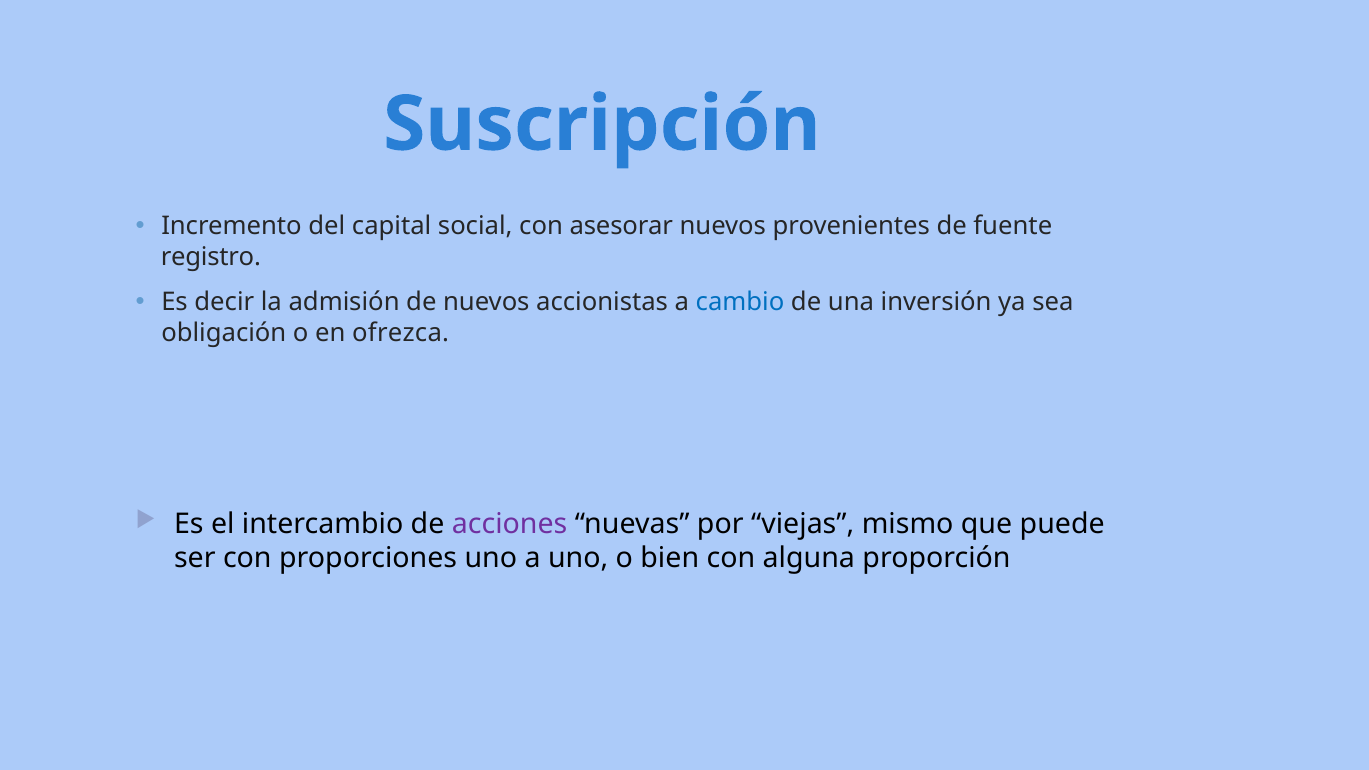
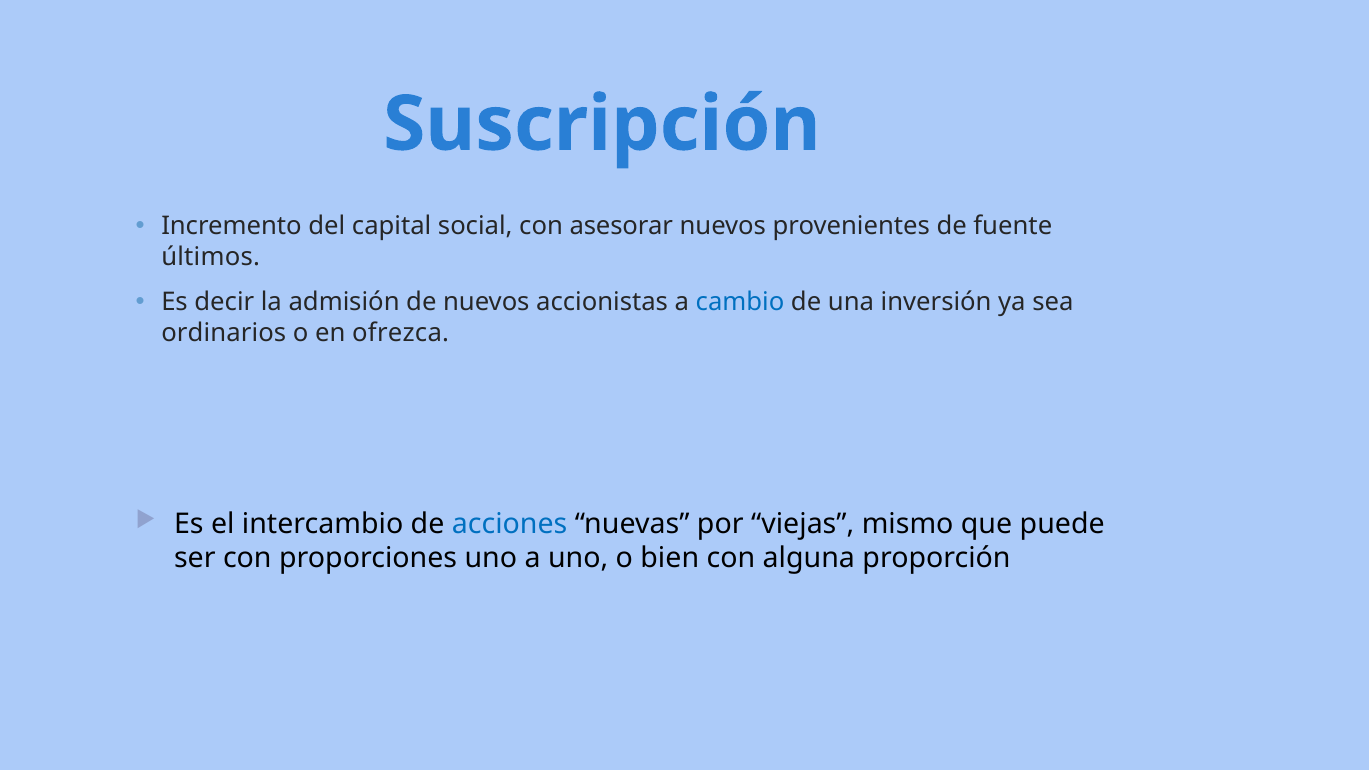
registro: registro -> últimos
obligación: obligación -> ordinarios
acciones colour: purple -> blue
